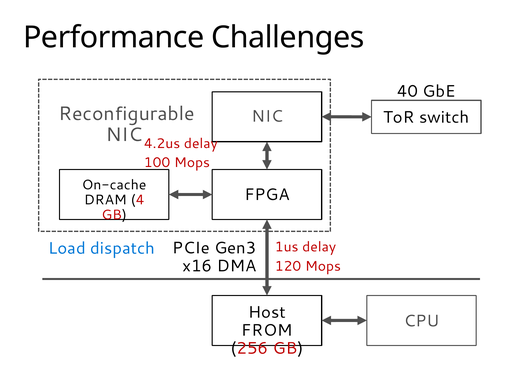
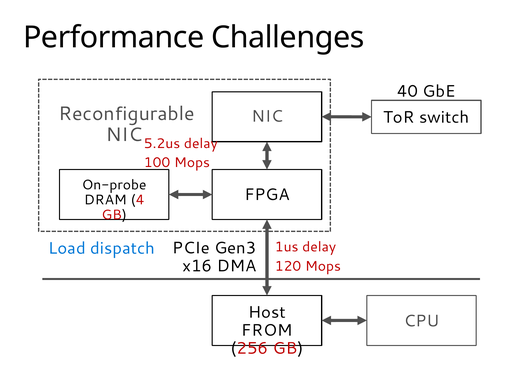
4.2us: 4.2us -> 5.2us
On-cache: On-cache -> On-probe
